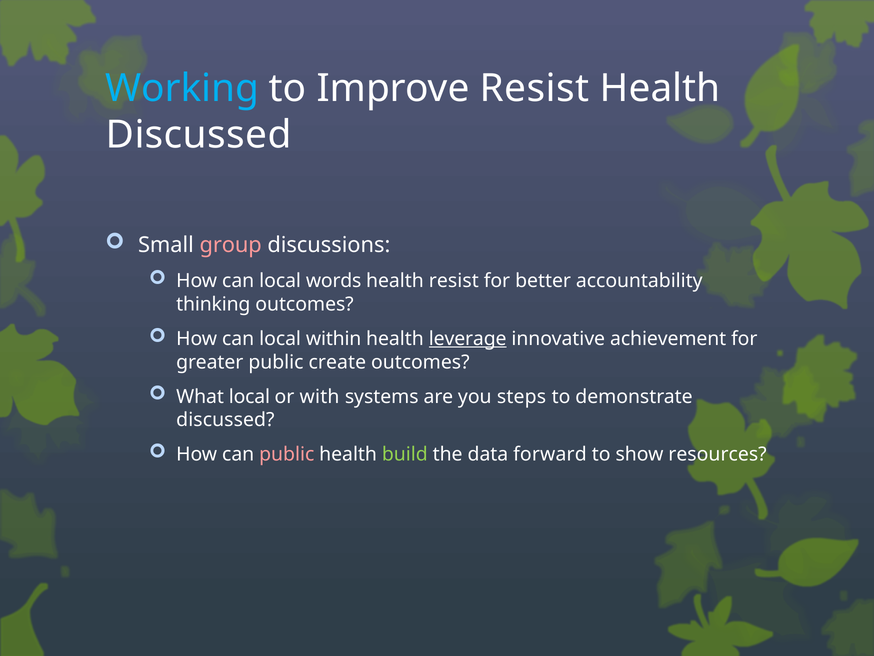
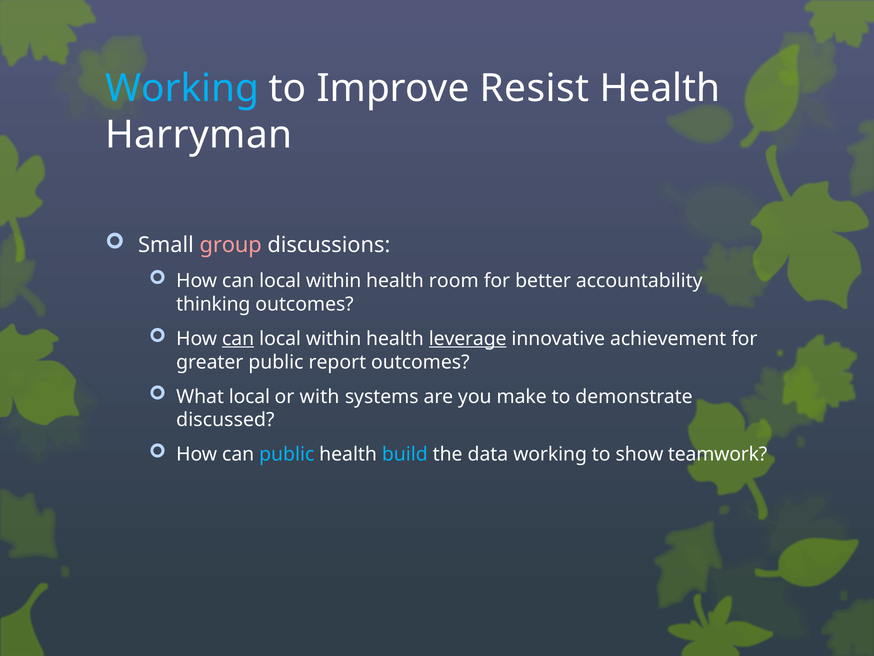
Discussed at (199, 135): Discussed -> Harryman
words at (334, 281): words -> within
health resist: resist -> room
can at (238, 339) underline: none -> present
create: create -> report
steps: steps -> make
public at (287, 454) colour: pink -> light blue
build colour: light green -> light blue
data forward: forward -> working
resources: resources -> teamwork
